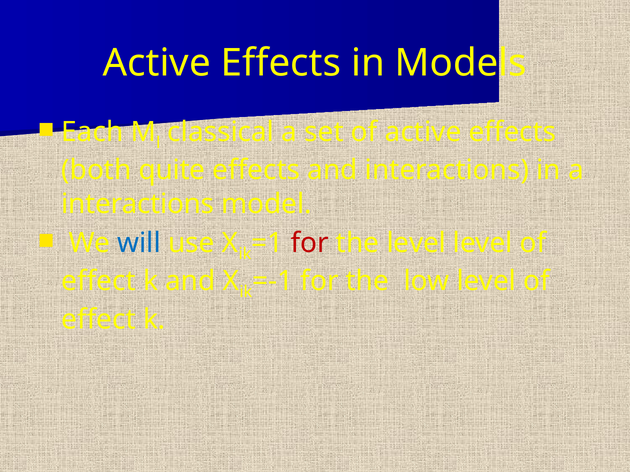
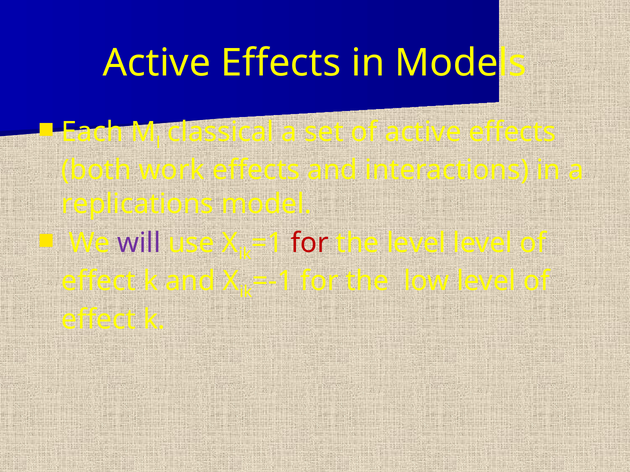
quite: quite -> work
interactions at (138, 204): interactions -> replications
will colour: blue -> purple
